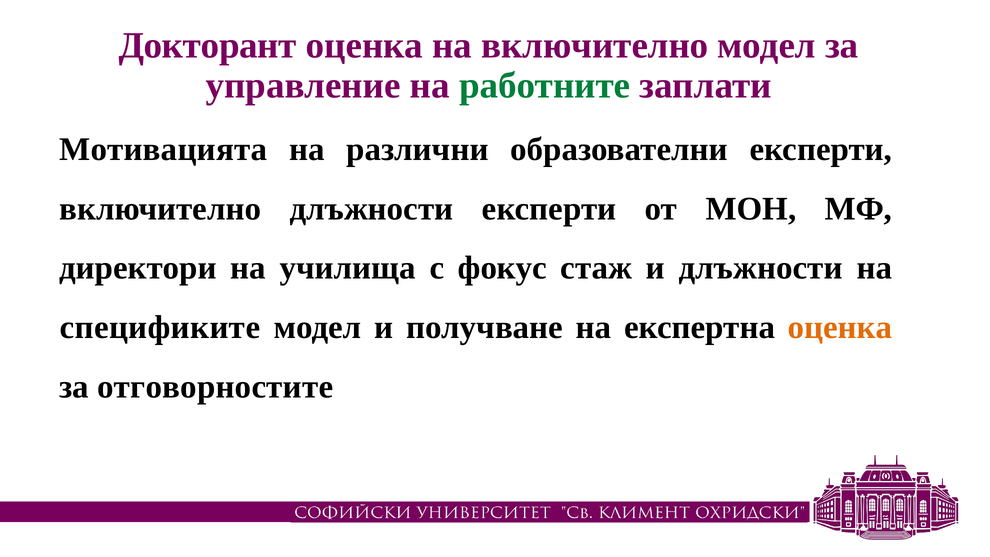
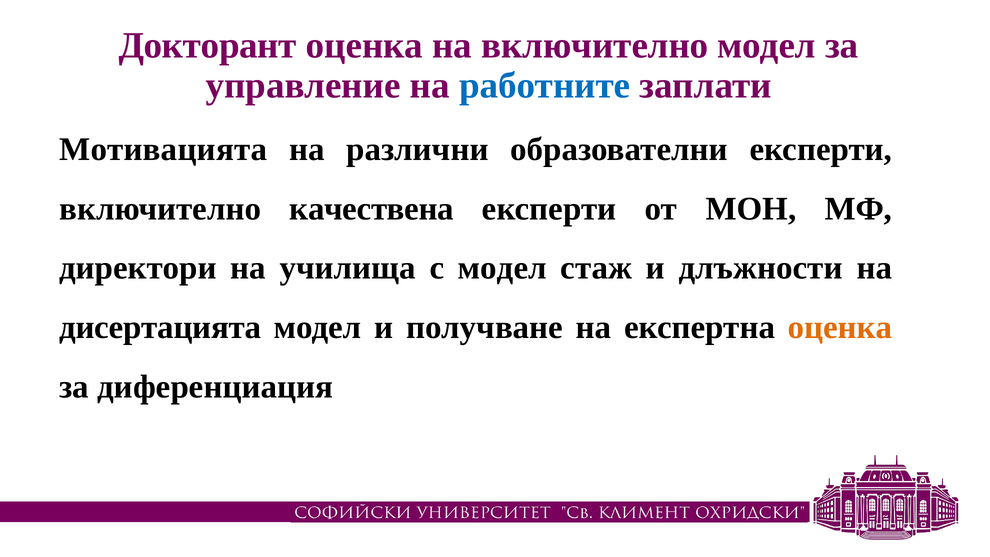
работните colour: green -> blue
включително длъжности: длъжности -> качествена
с фокус: фокус -> модел
спецификите: спецификите -> дисертацията
отговорностите: отговорностите -> диференциация
